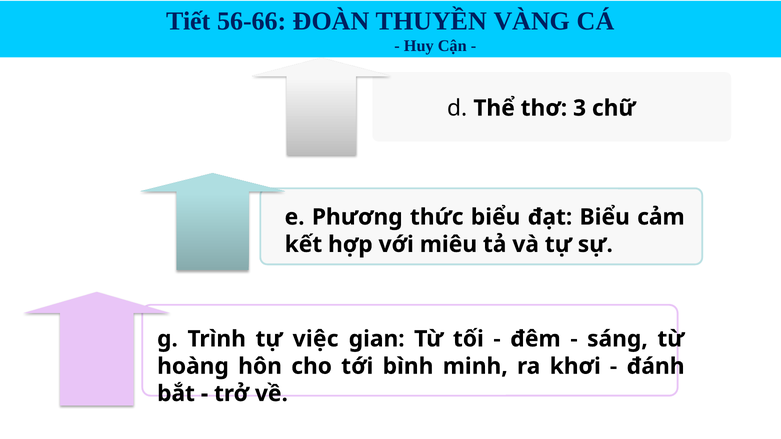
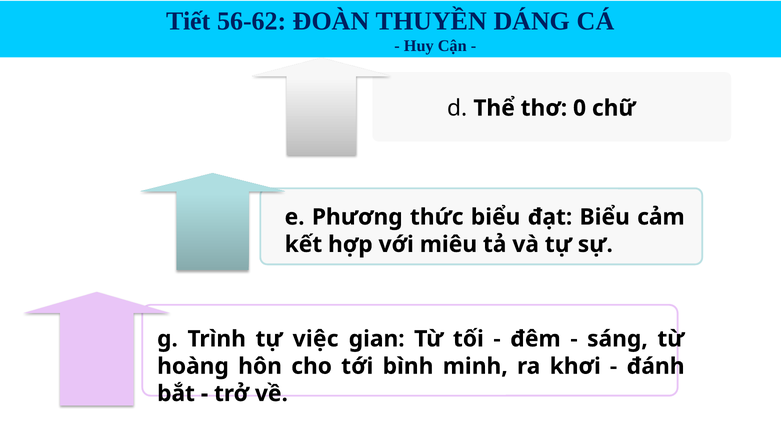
56-66: 56-66 -> 56-62
VÀNG: VÀNG -> DÁNG
3: 3 -> 0
